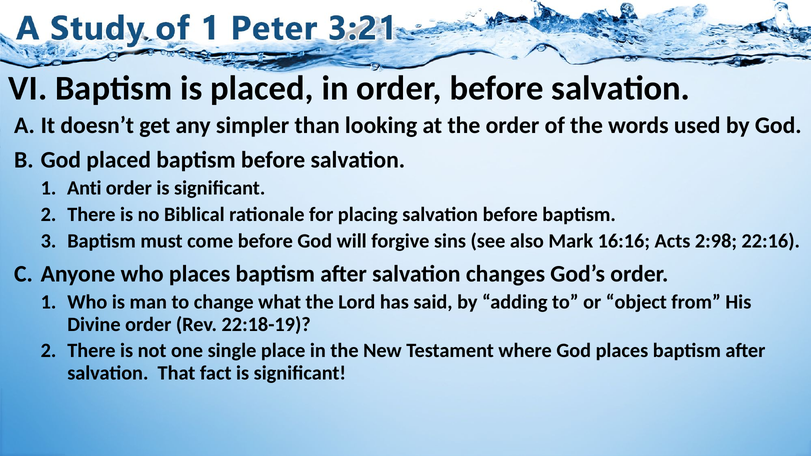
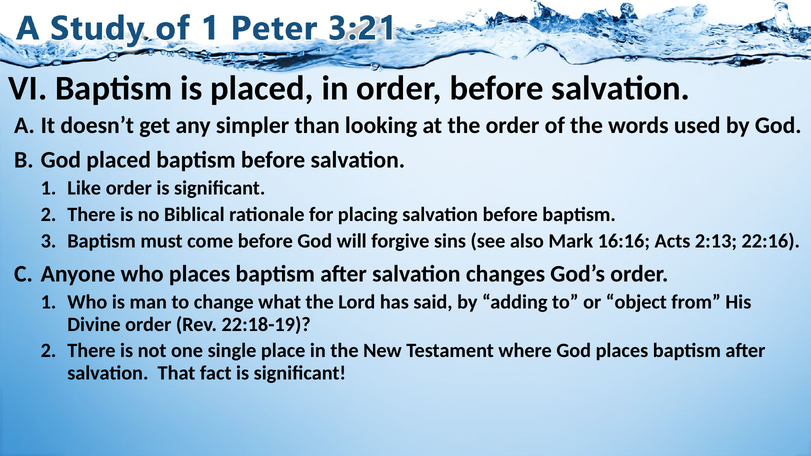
Anti: Anti -> Like
2:98: 2:98 -> 2:13
